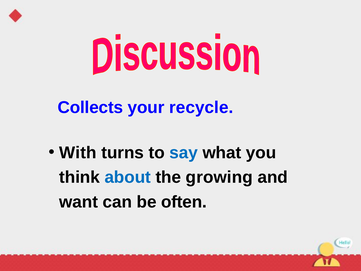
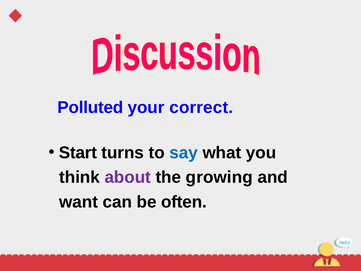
Collects: Collects -> Polluted
recycle: recycle -> correct
With: With -> Start
about colour: blue -> purple
